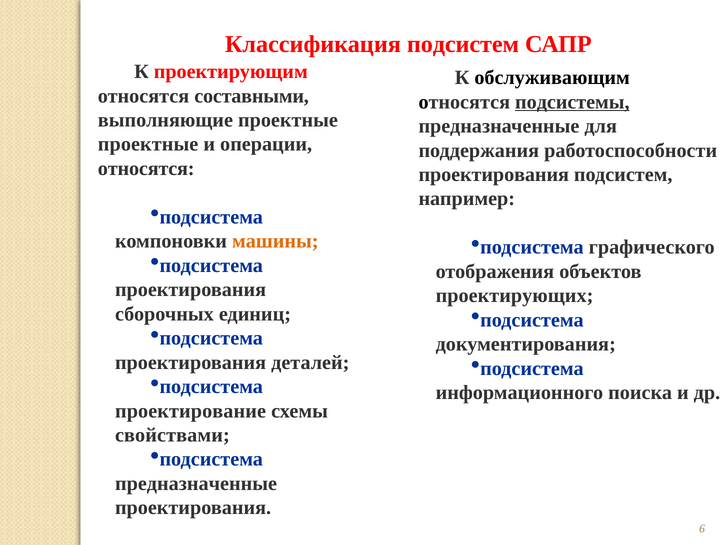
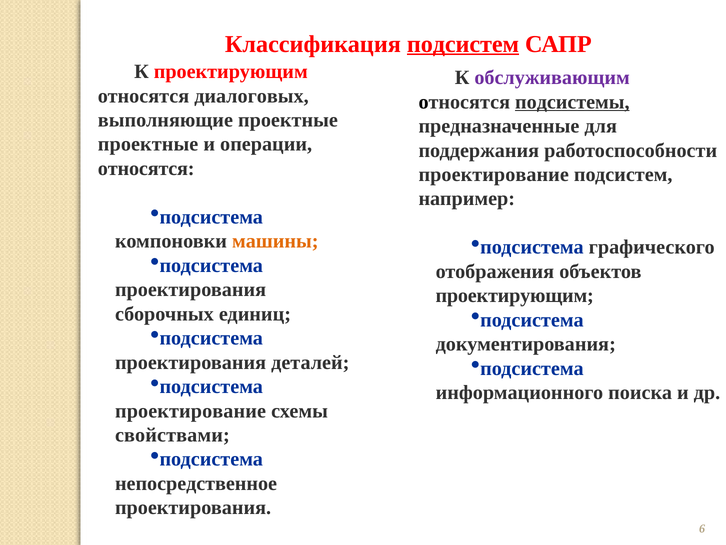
подсистем at (463, 44) underline: none -> present
обслуживающим colour: black -> purple
составными: составными -> диалоговых
проектирования at (494, 174): проектирования -> проектирование
проектирующих at (515, 295): проектирующих -> проектирующим
предназначенные at (196, 483): предназначенные -> непосредственное
